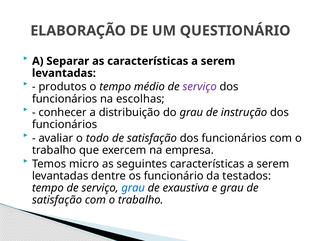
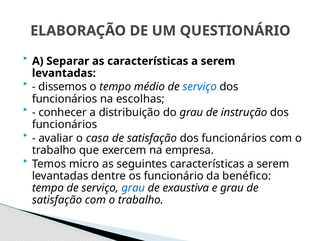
produtos: produtos -> dissemos
serviço at (200, 87) colour: purple -> blue
todo: todo -> casa
testados: testados -> benéfico
